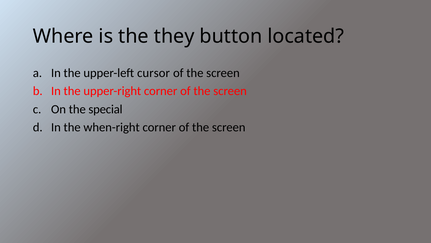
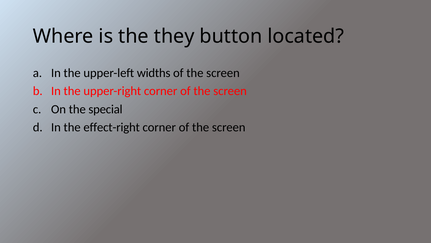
cursor: cursor -> widths
when-right: when-right -> effect-right
